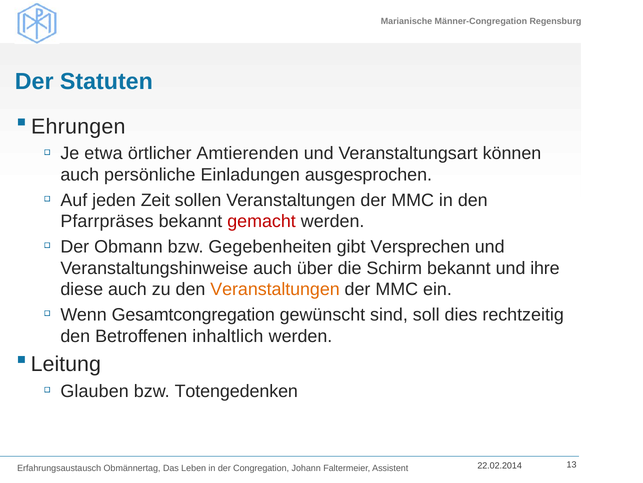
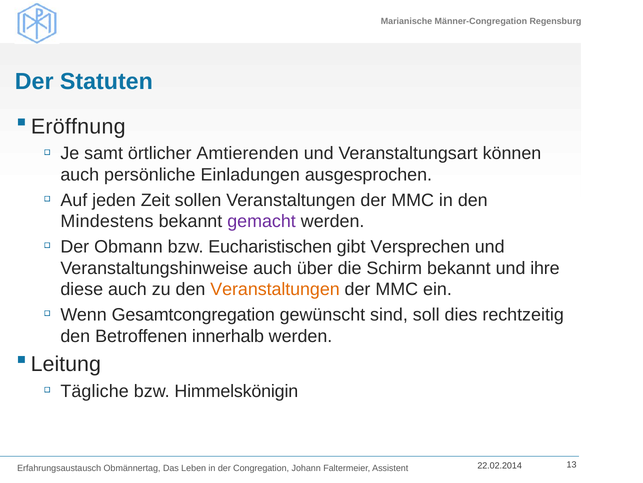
Ehrungen: Ehrungen -> Eröffnung
etwa: etwa -> samt
Pfarrpräses: Pfarrpräses -> Mindestens
gemacht colour: red -> purple
Gegebenheiten: Gegebenheiten -> Eucharistischen
inhaltlich: inhaltlich -> innerhalb
Glauben: Glauben -> Tägliche
Totengedenken: Totengedenken -> Himmelskönigin
